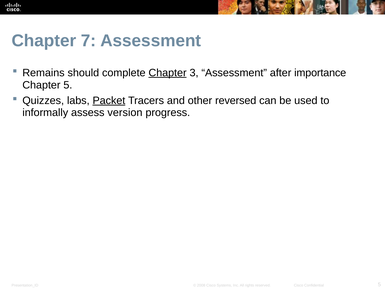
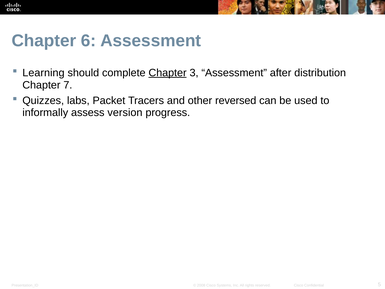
7: 7 -> 6
Remains: Remains -> Learning
importance: importance -> distribution
Chapter 5: 5 -> 7
Packet underline: present -> none
